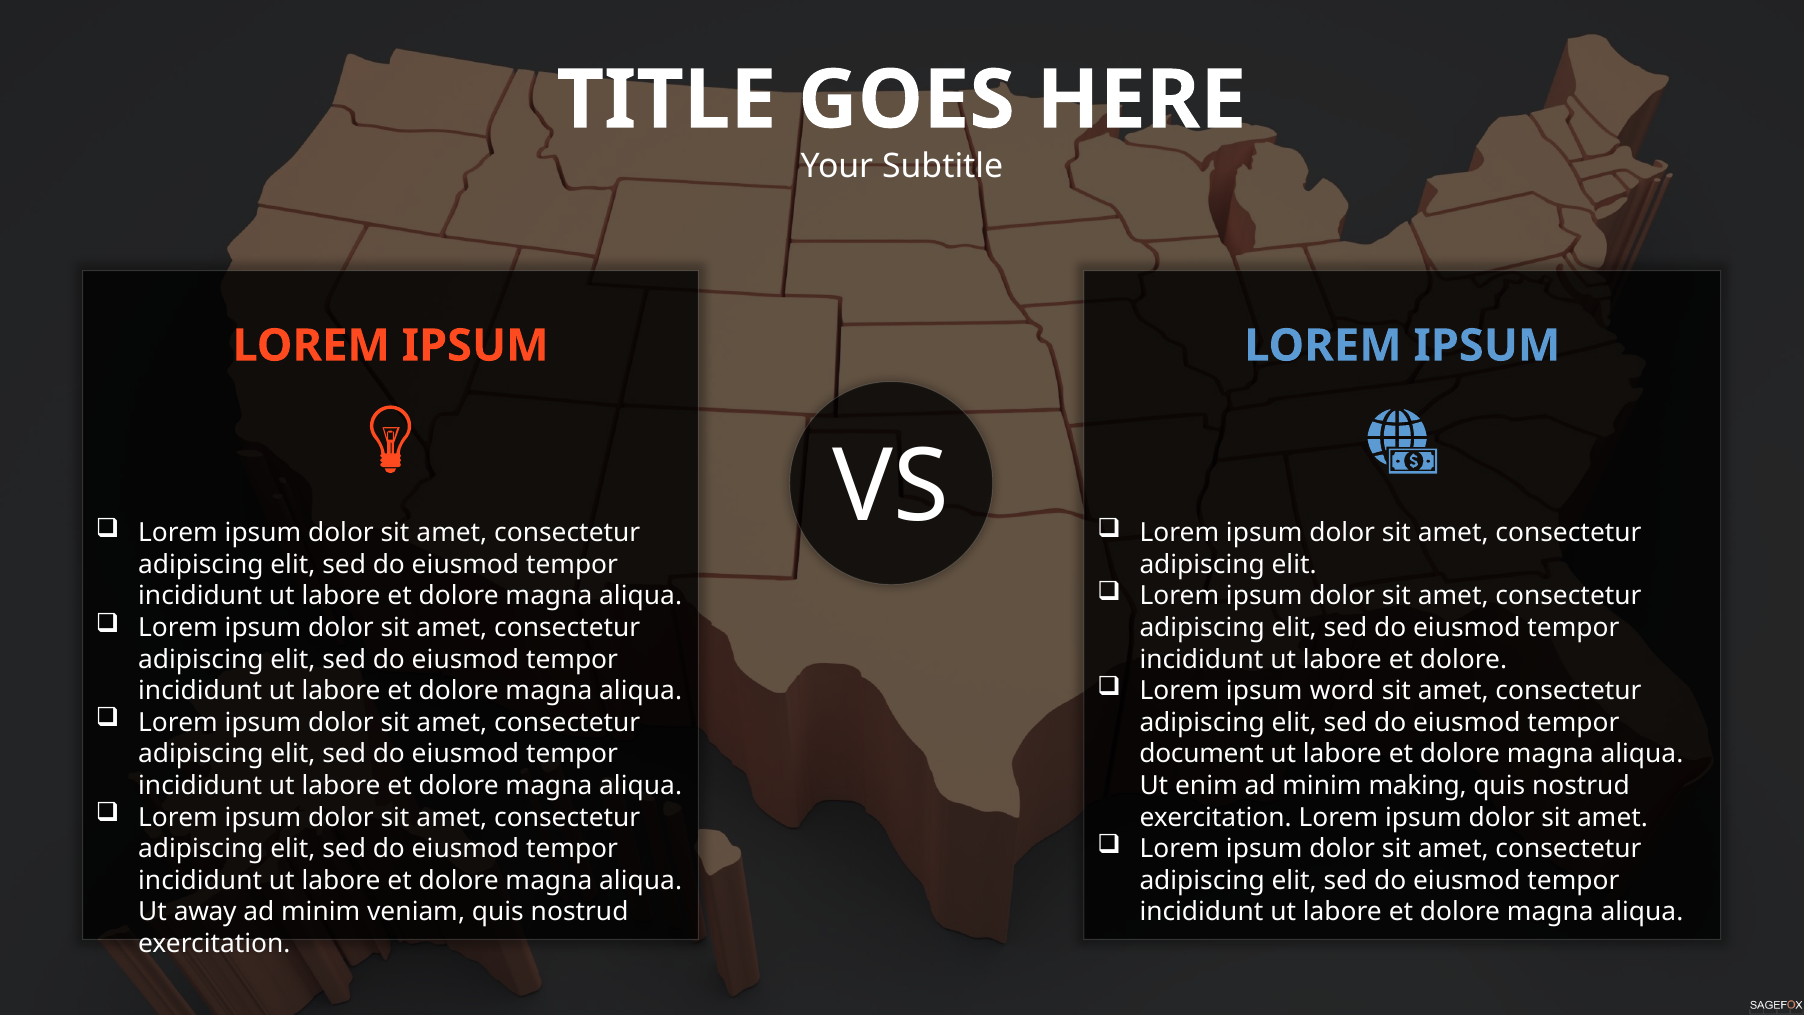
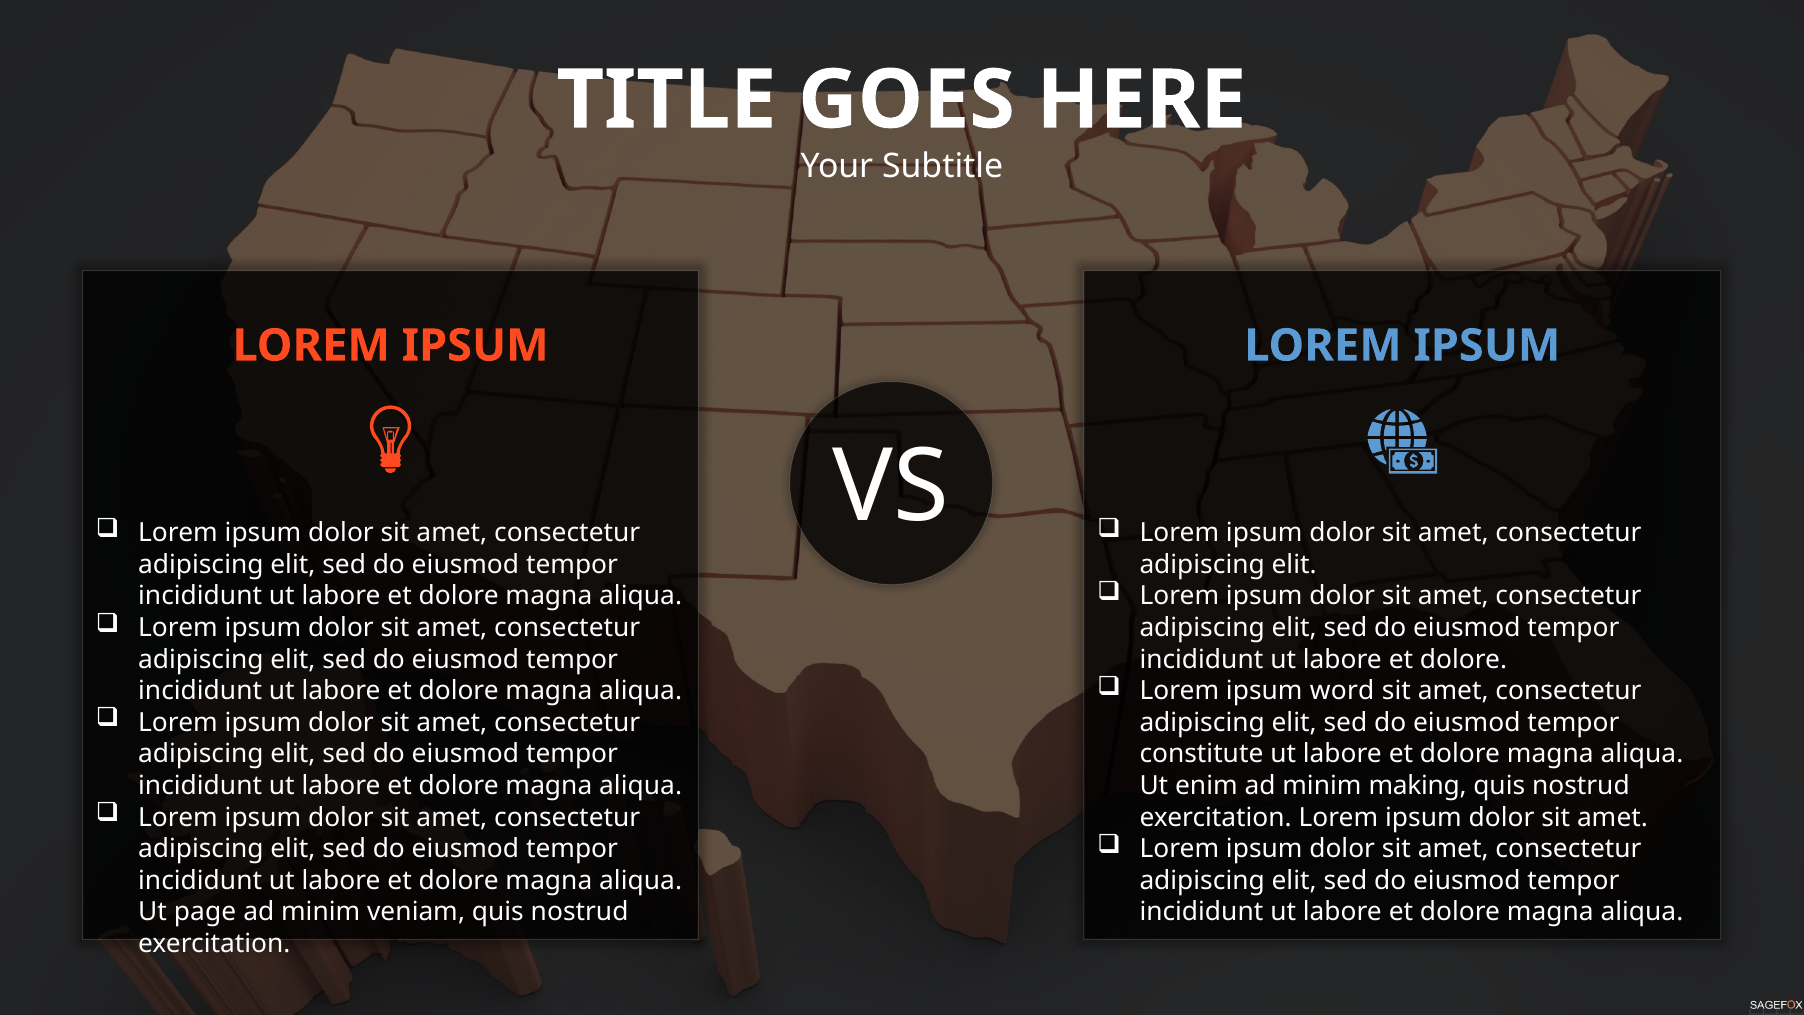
document: document -> constitute
away: away -> page
